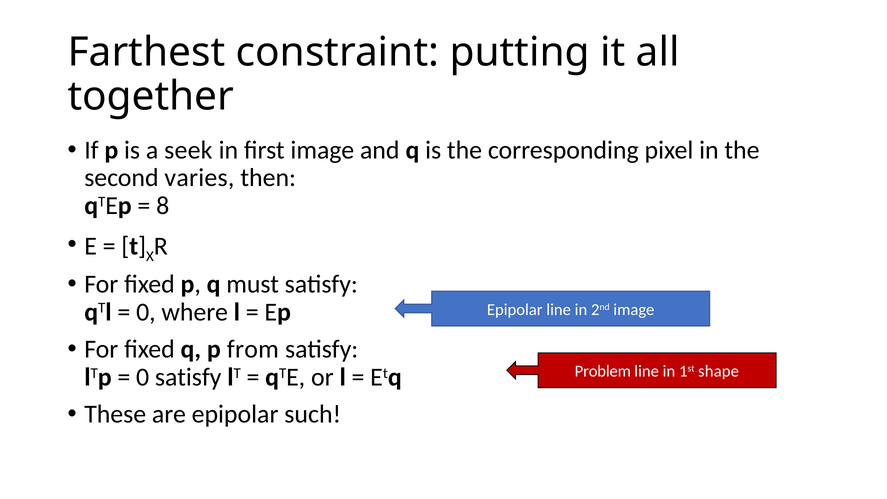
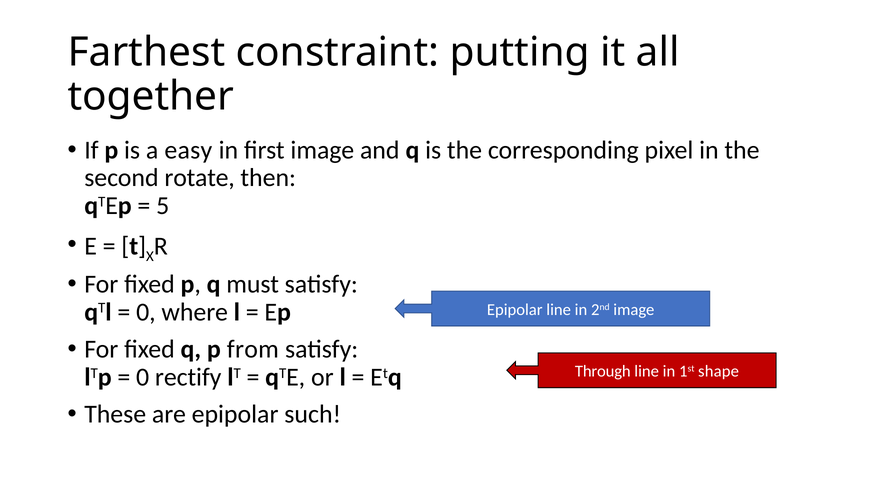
seek: seek -> easy
varies: varies -> rotate
8: 8 -> 5
Problem: Problem -> Through
0 satisfy: satisfy -> rectify
